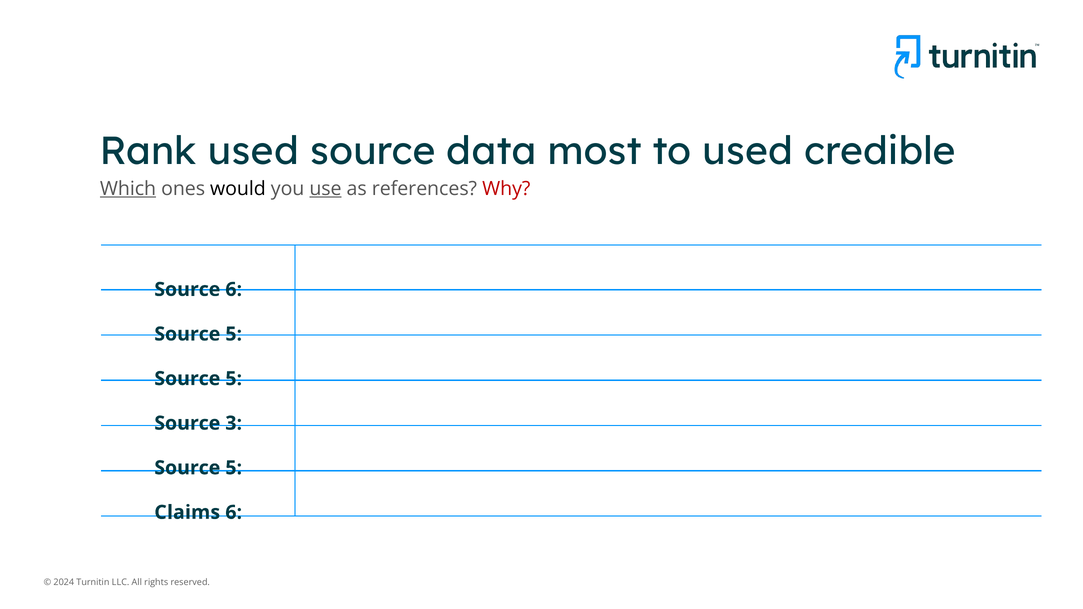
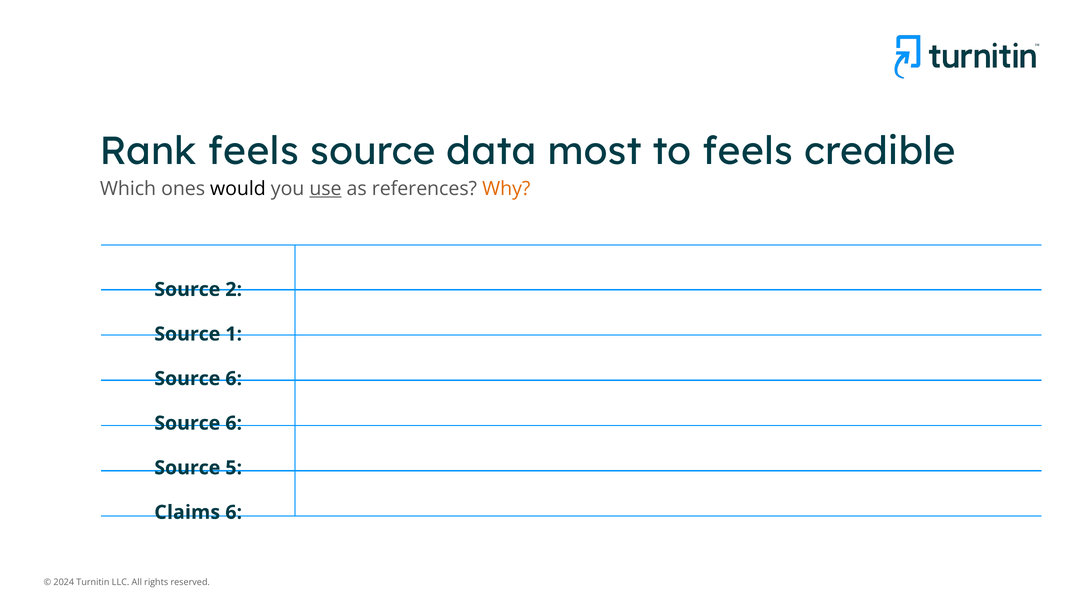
Rank used: used -> feels
to used: used -> feels
Which underline: present -> none
Why colour: red -> orange
Source 6: 6 -> 2
5 at (234, 334): 5 -> 1
5 at (234, 379): 5 -> 6
3 at (234, 423): 3 -> 6
